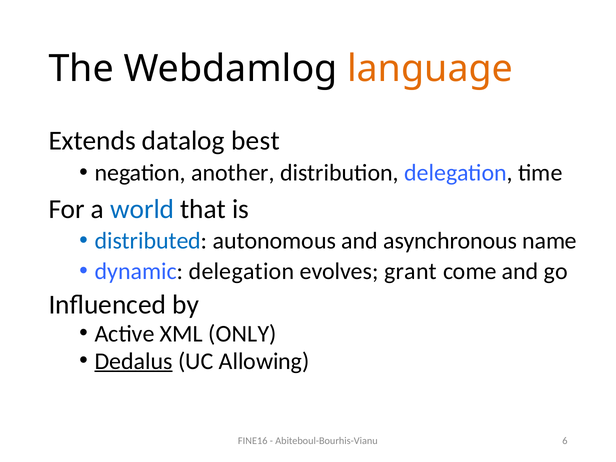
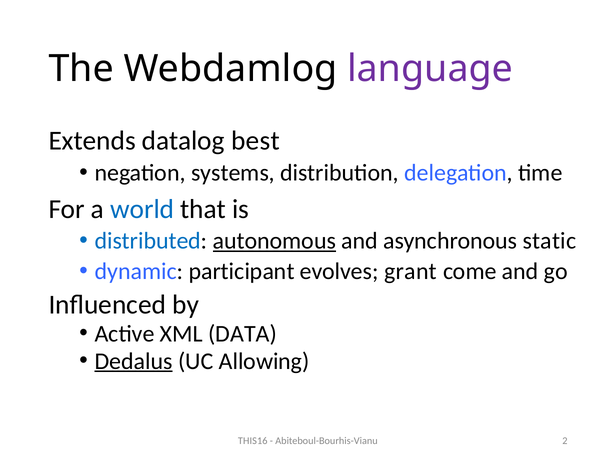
language colour: orange -> purple
another: another -> systems
autonomous underline: none -> present
name: name -> static
dynamic delegation: delegation -> participant
ONLY: ONLY -> DATA
FINE16: FINE16 -> THIS16
6: 6 -> 2
